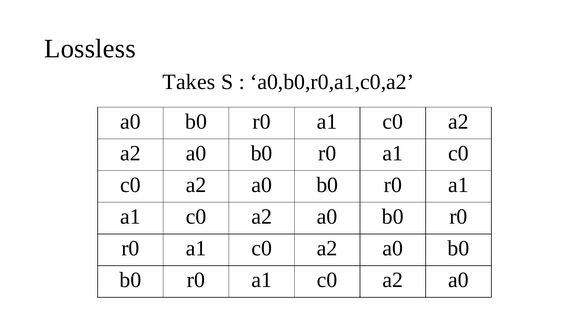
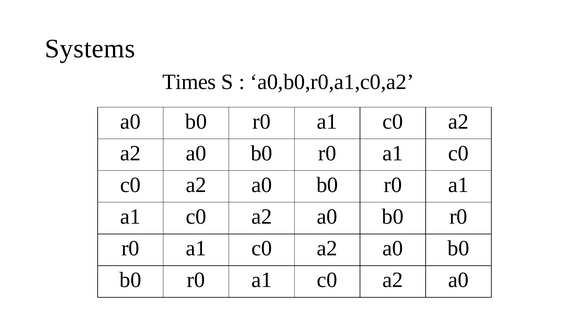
Lossless: Lossless -> Systems
Takes: Takes -> Times
